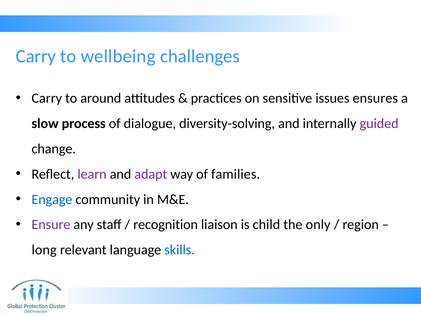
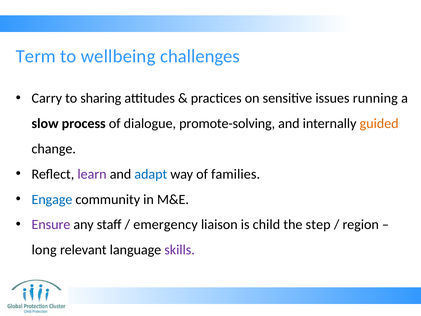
Carry at (36, 56): Carry -> Term
around: around -> sharing
ensures: ensures -> running
diversity-solving: diversity-solving -> promote-solving
guided colour: purple -> orange
adapt colour: purple -> blue
recognition: recognition -> emergency
only: only -> step
skills colour: blue -> purple
